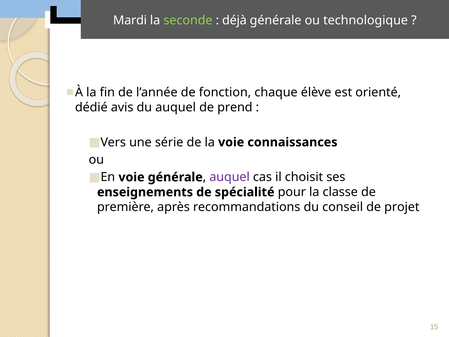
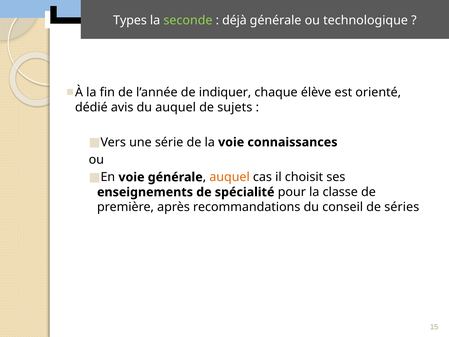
Mardi: Mardi -> Types
fonction: fonction -> indiquer
prend: prend -> sujets
auquel at (230, 177) colour: purple -> orange
projet: projet -> séries
